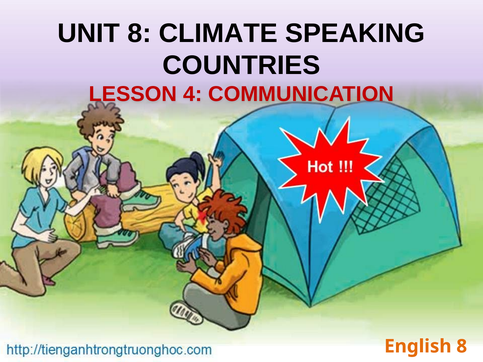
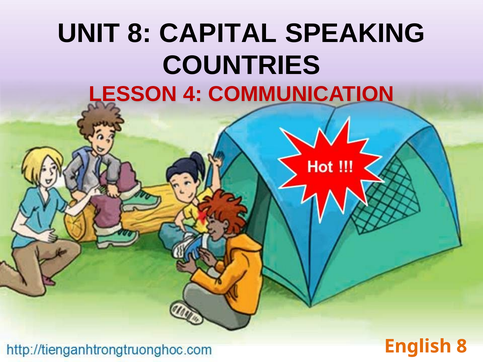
CLIMATE: CLIMATE -> CAPITAL
